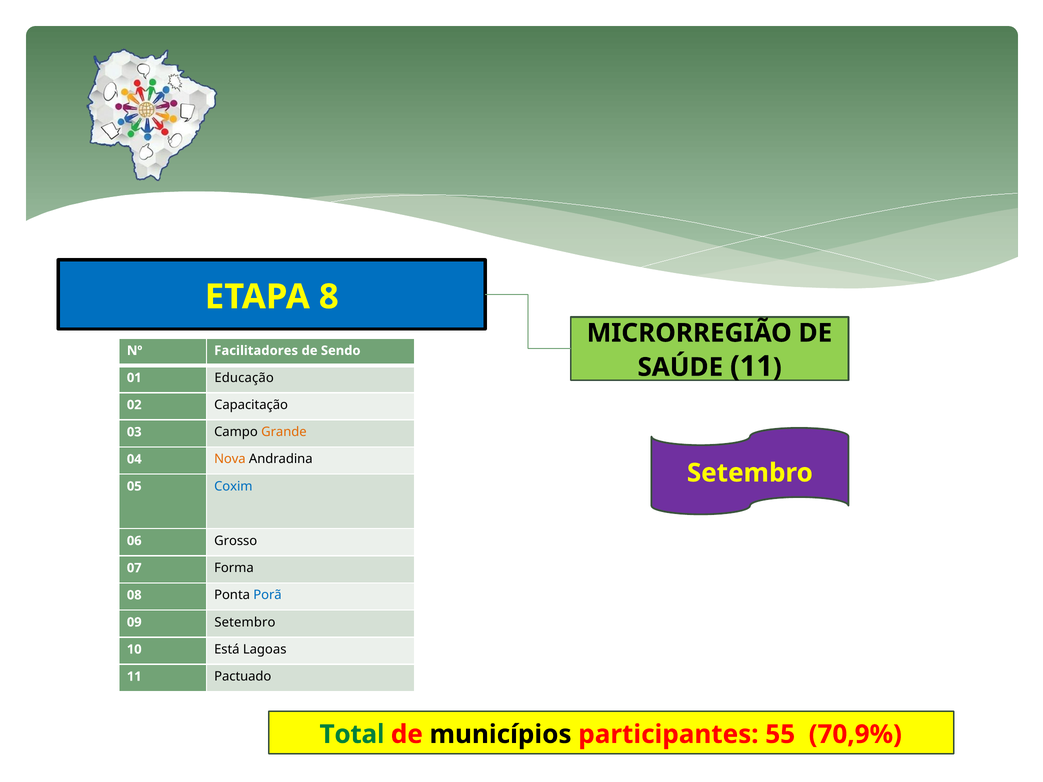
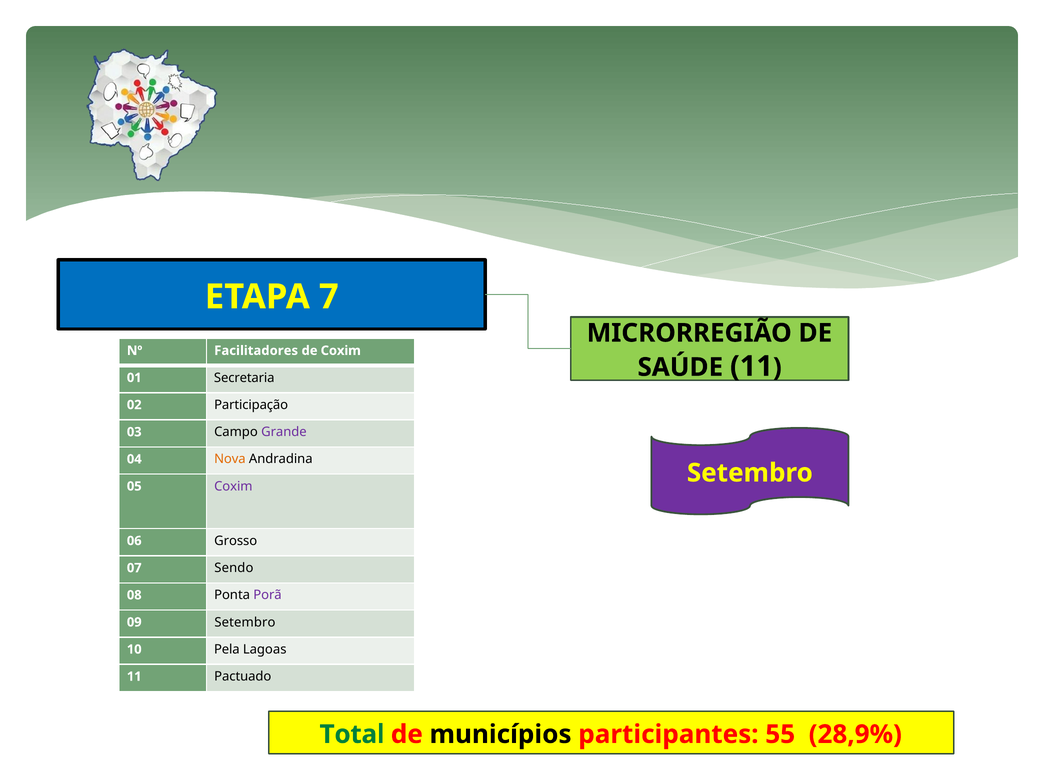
8: 8 -> 7
de Sendo: Sendo -> Coxim
Educação: Educação -> Secretaria
Capacitação: Capacitação -> Participação
Grande colour: orange -> purple
Coxim at (233, 486) colour: blue -> purple
Forma: Forma -> Sendo
Porã colour: blue -> purple
Está: Está -> Pela
70,9%: 70,9% -> 28,9%
